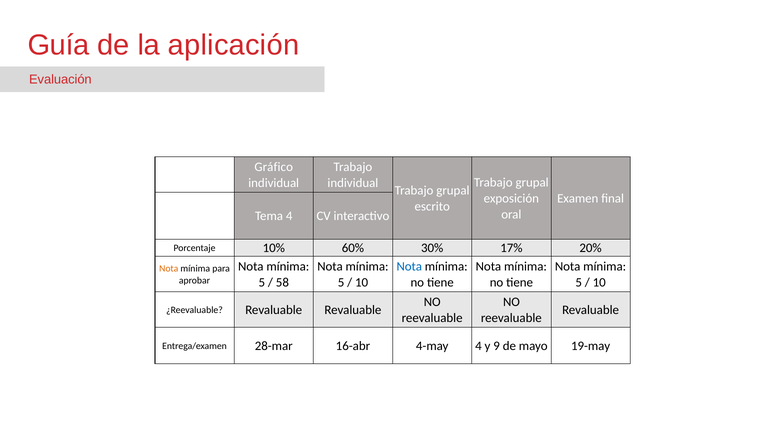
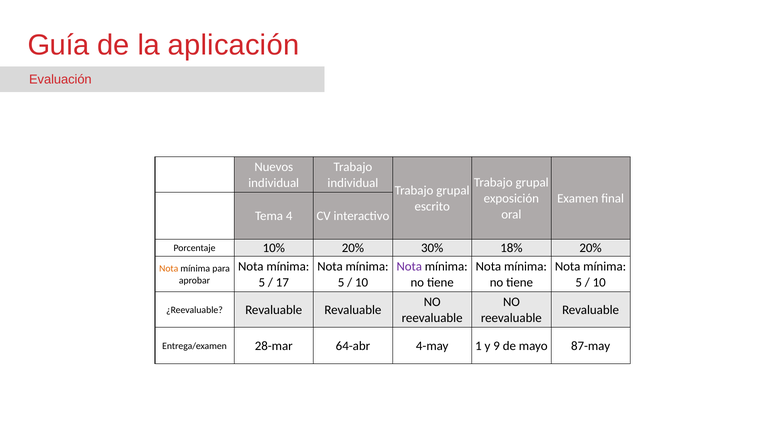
Gráfico: Gráfico -> Nuevos
10% 60%: 60% -> 20%
17%: 17% -> 18%
Nota at (409, 267) colour: blue -> purple
58: 58 -> 17
16-abr: 16-abr -> 64-abr
4-may 4: 4 -> 1
19-may: 19-may -> 87-may
